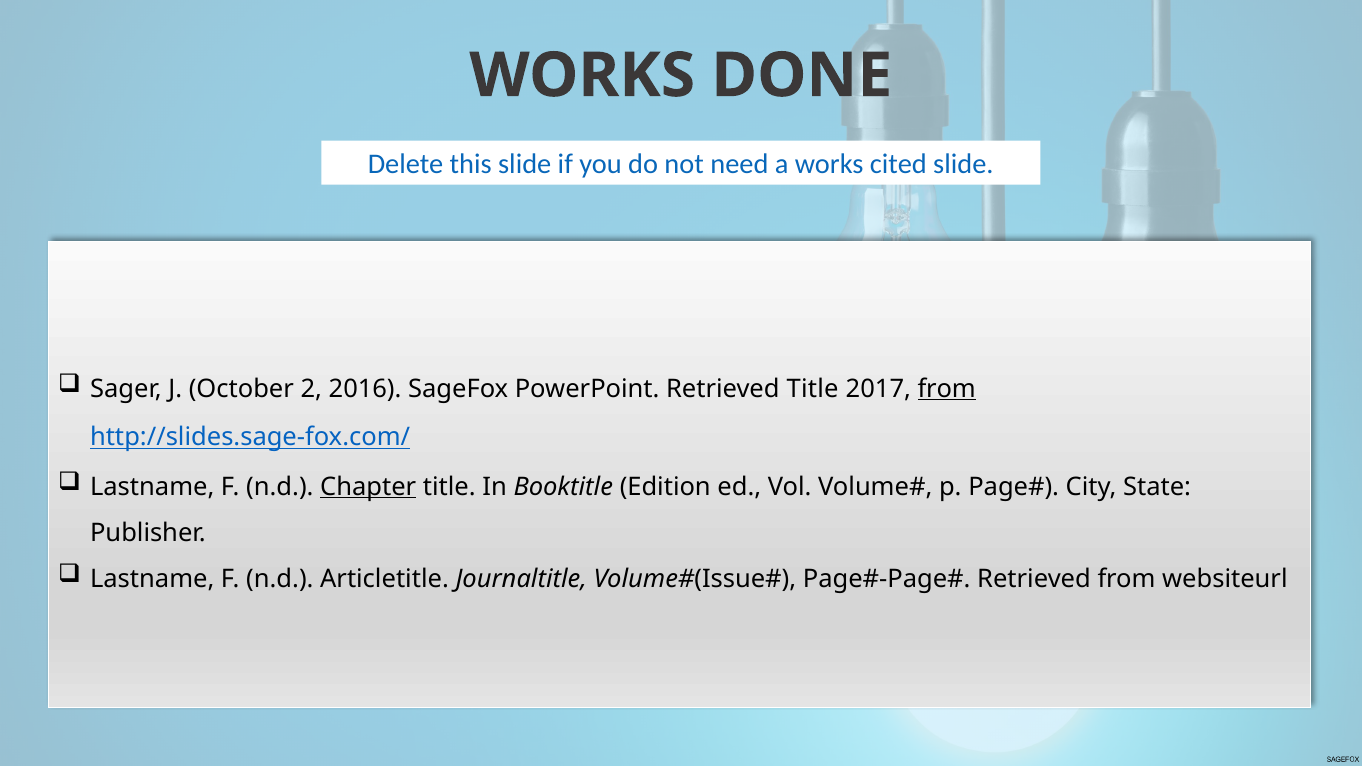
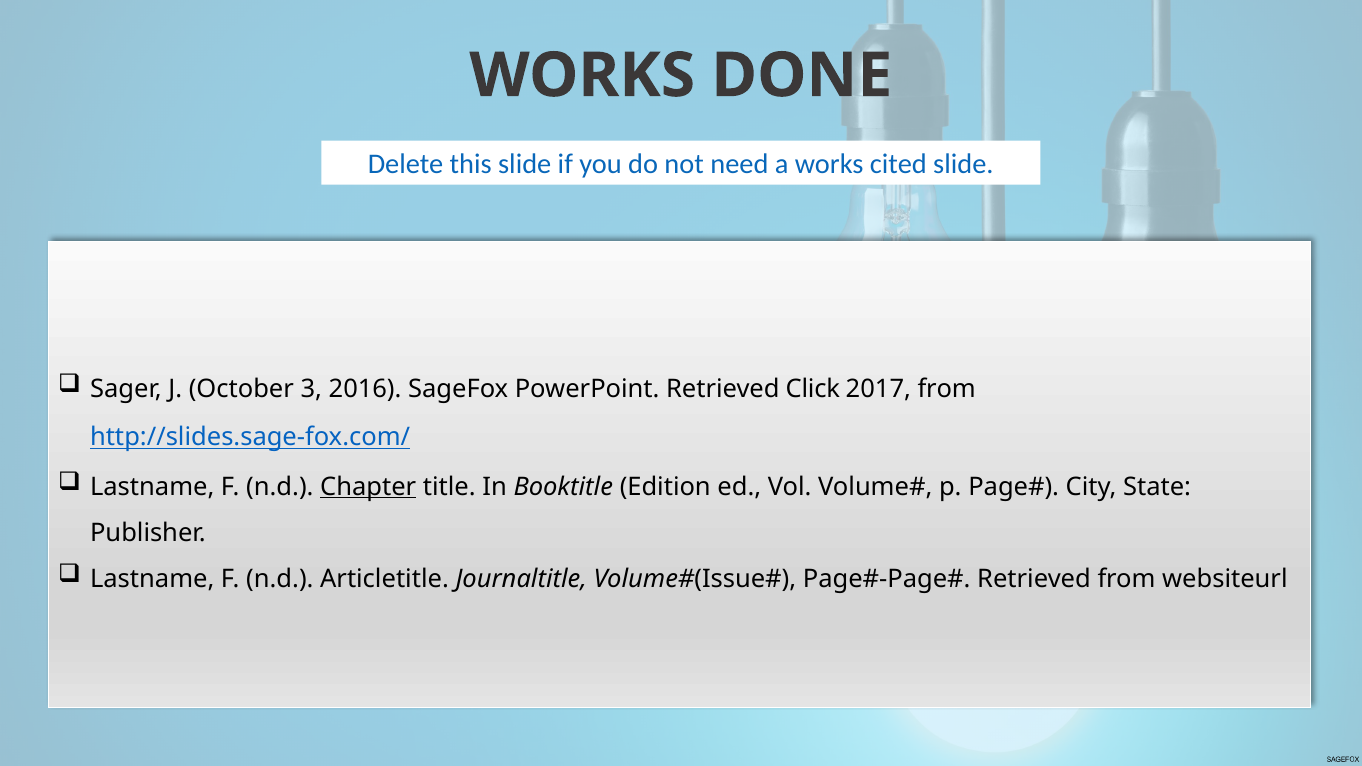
2: 2 -> 3
Retrieved Title: Title -> Click
from at (947, 389) underline: present -> none
